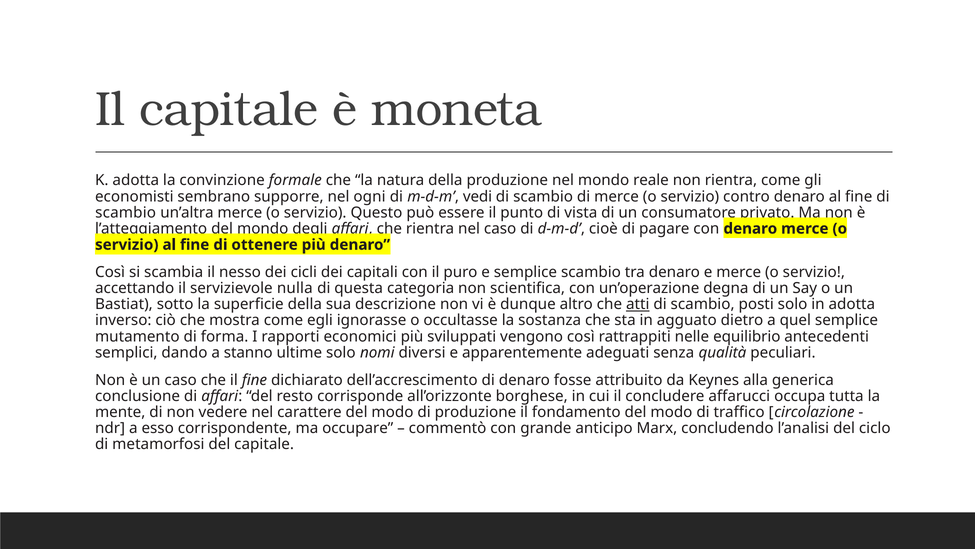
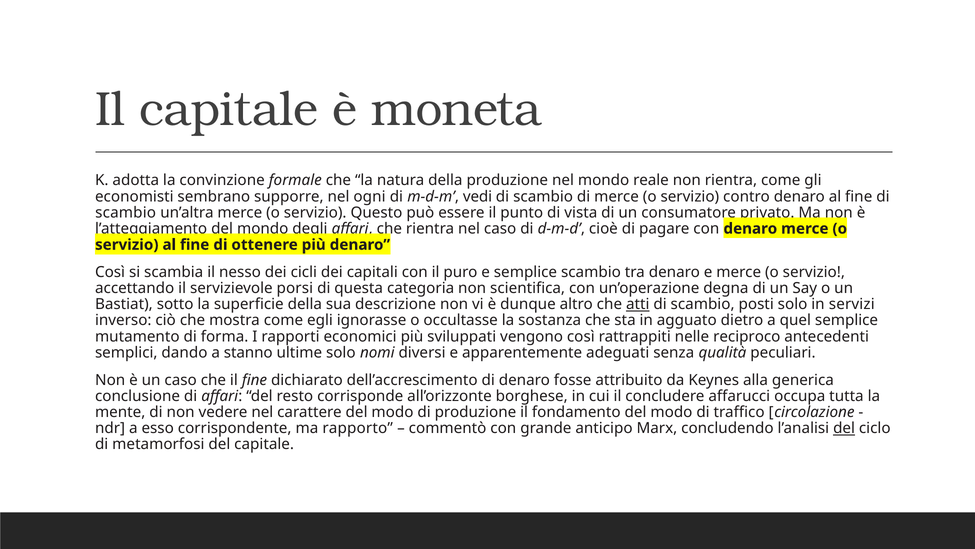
nulla: nulla -> porsi
in adotta: adotta -> servizi
equilibrio: equilibrio -> reciproco
occupare: occupare -> rapporto
del at (844, 428) underline: none -> present
